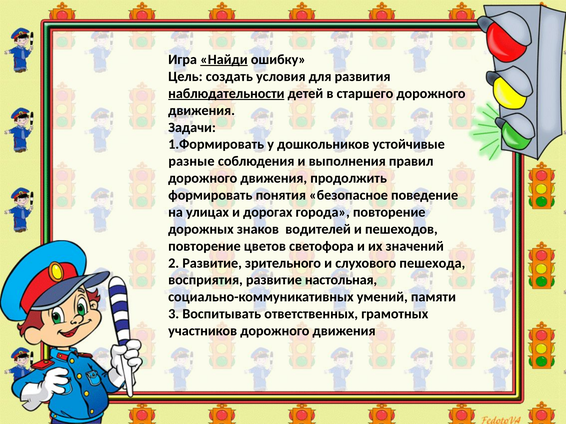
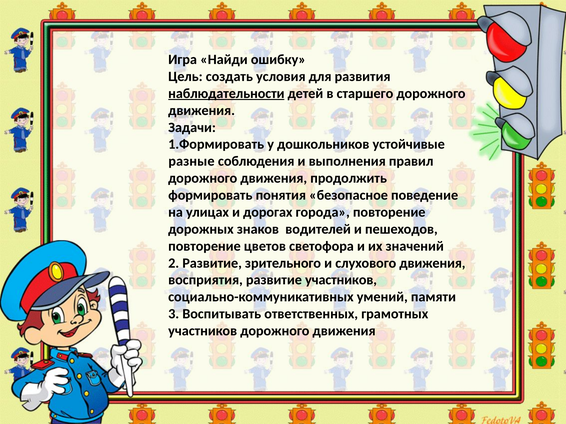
Найди underline: present -> none
слухового пешехода: пешехода -> движения
развитие настольная: настольная -> участников
